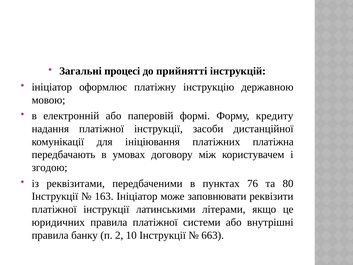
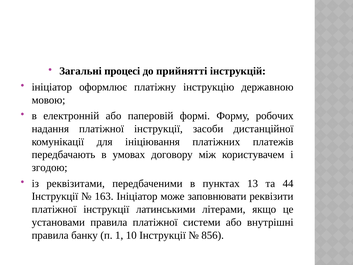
кредиту: кредиту -> робочих
платіжна: платіжна -> платежів
76: 76 -> 13
80: 80 -> 44
юридичних: юридичних -> установами
2: 2 -> 1
663: 663 -> 856
